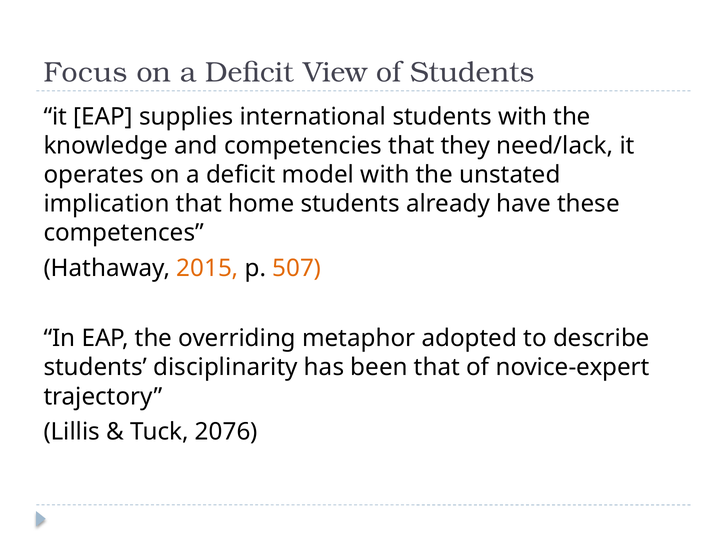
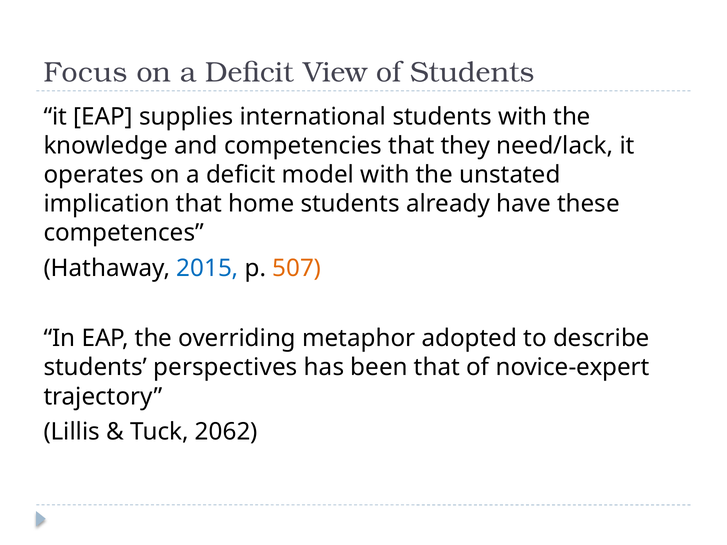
2015 colour: orange -> blue
disciplinarity: disciplinarity -> perspectives
2076: 2076 -> 2062
